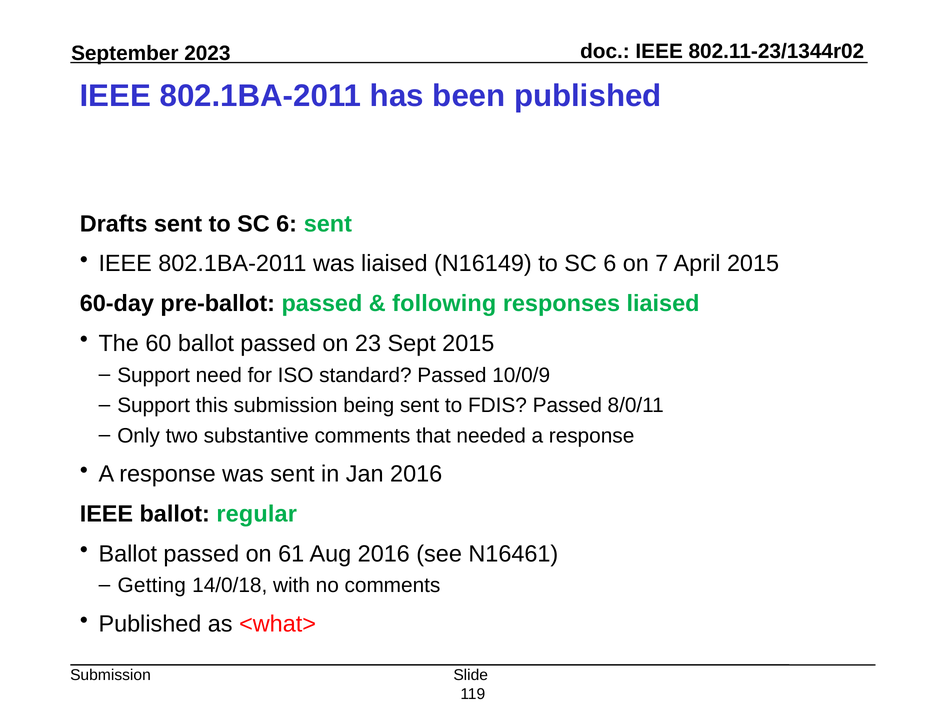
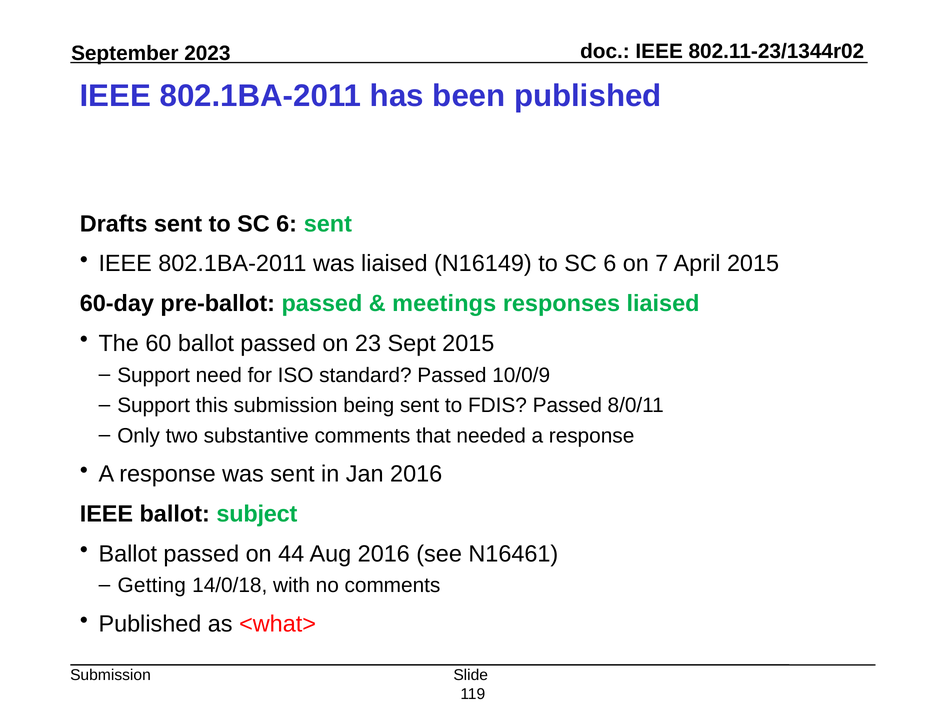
following: following -> meetings
regular: regular -> subject
61: 61 -> 44
